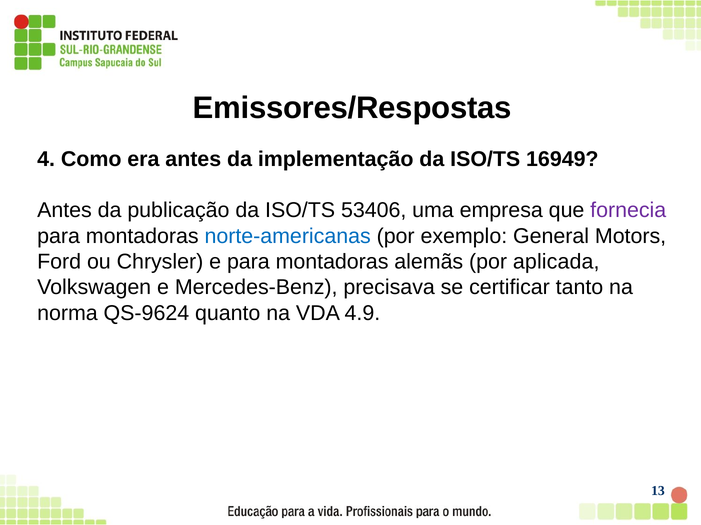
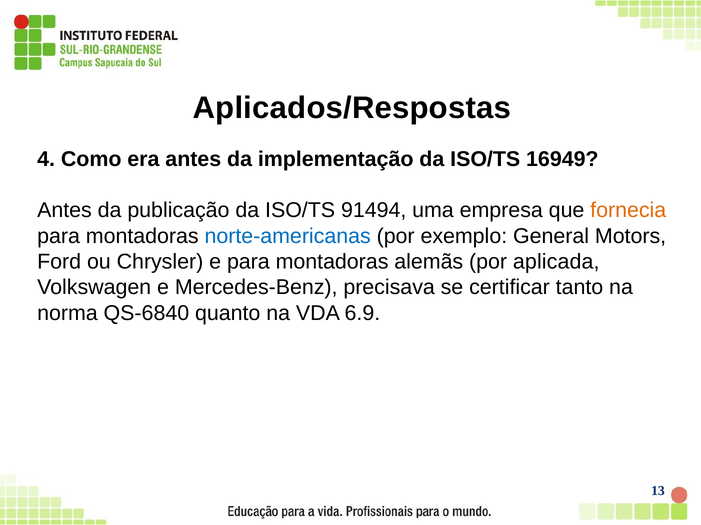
Emissores/Respostas: Emissores/Respostas -> Aplicados/Respostas
53406: 53406 -> 91494
fornecia colour: purple -> orange
QS-9624: QS-9624 -> QS-6840
4.9: 4.9 -> 6.9
